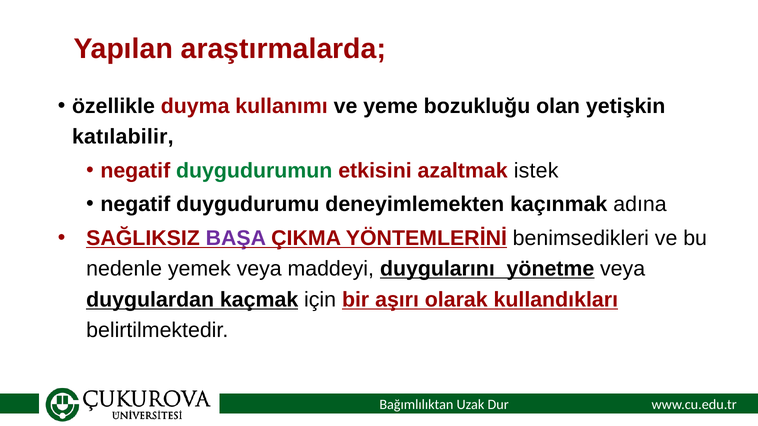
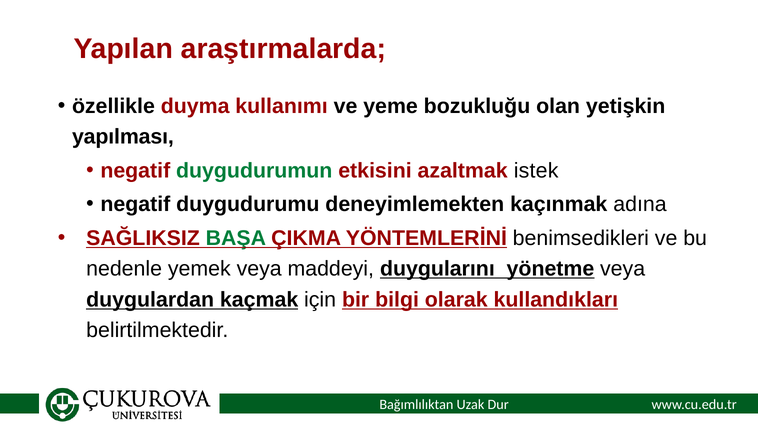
katılabilir: katılabilir -> yapılması
BAŞA colour: purple -> green
aşırı: aşırı -> bilgi
